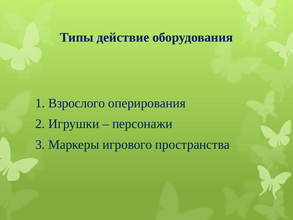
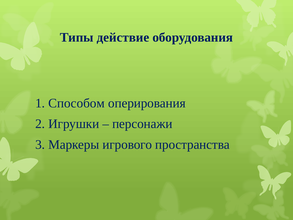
Взрослого: Взрослого -> Способом
